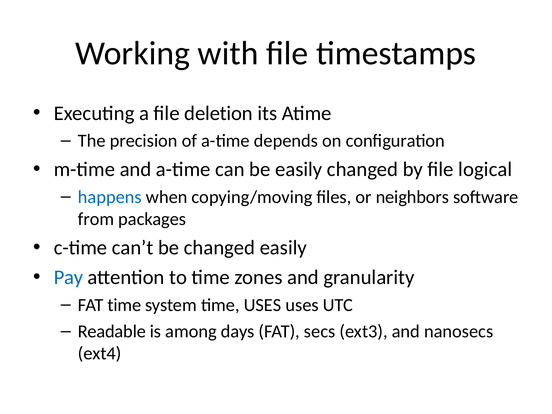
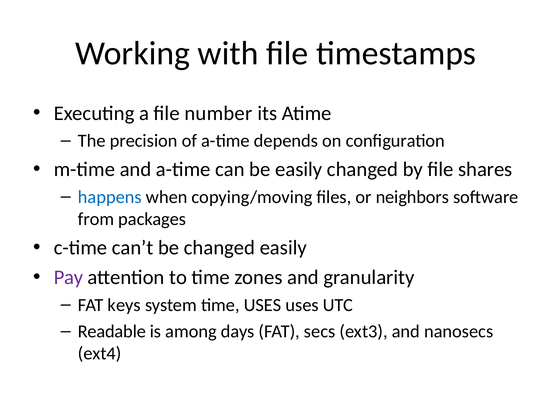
deletion: deletion -> number
logical: logical -> shares
Pay colour: blue -> purple
FAT time: time -> keys
